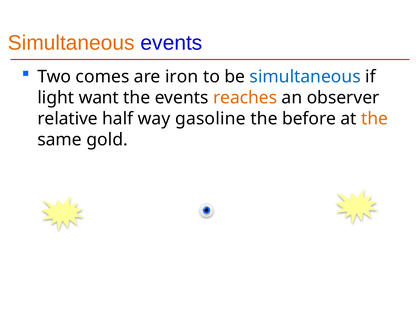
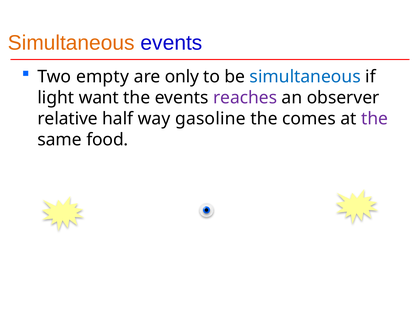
comes: comes -> empty
iron: iron -> only
reaches colour: orange -> purple
before: before -> comes
the at (375, 119) colour: orange -> purple
gold: gold -> food
